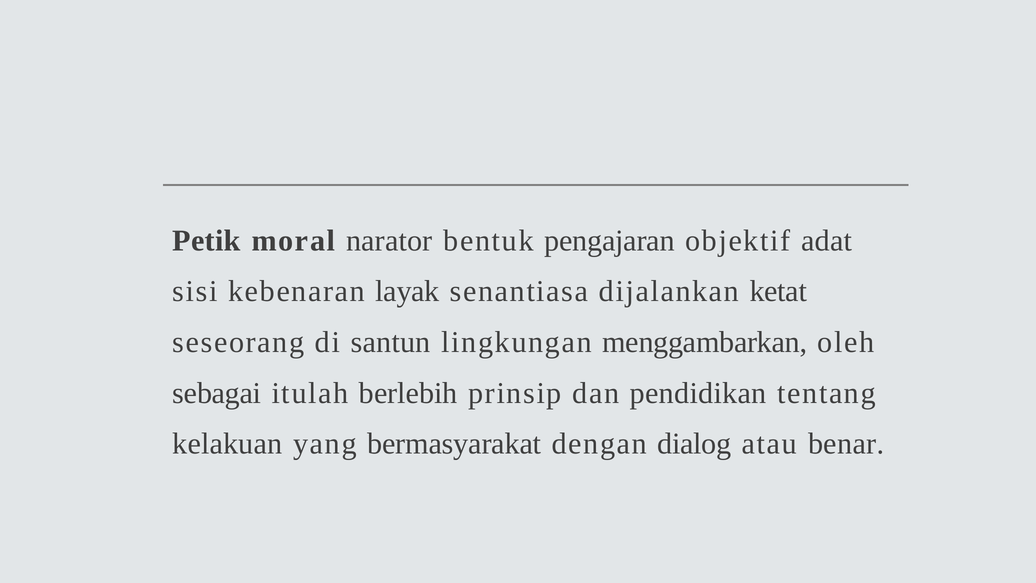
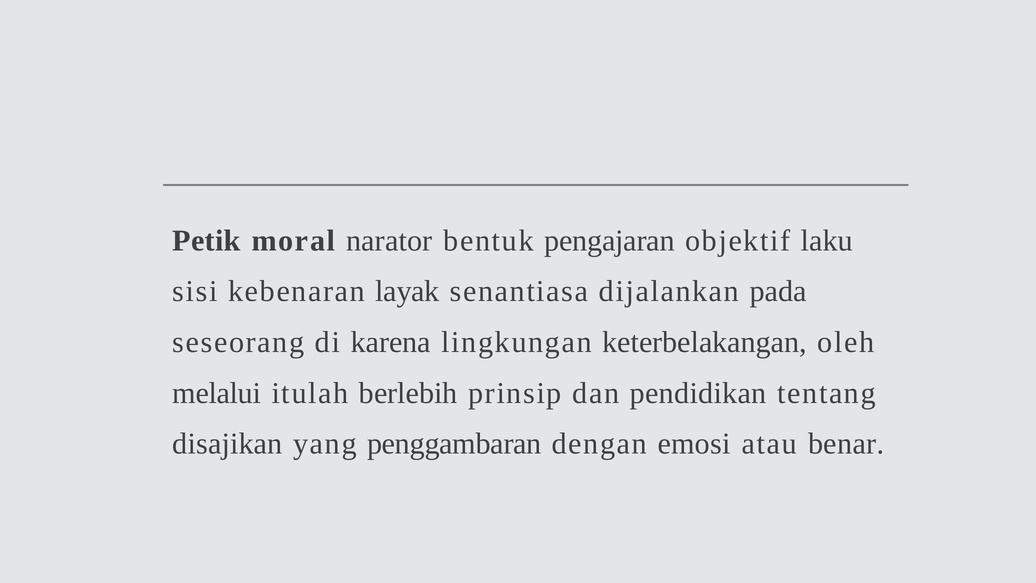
adat: adat -> laku
ketat: ketat -> pada
santun: santun -> karena
menggambarkan: menggambarkan -> keterbelakangan
sebagai: sebagai -> melalui
kelakuan: kelakuan -> disajikan
bermasyarakat: bermasyarakat -> penggambaran
dialog: dialog -> emosi
